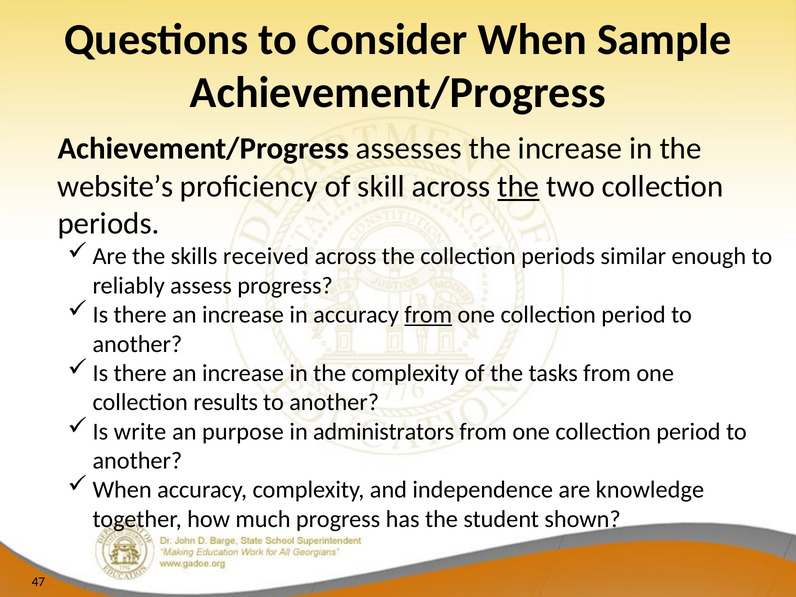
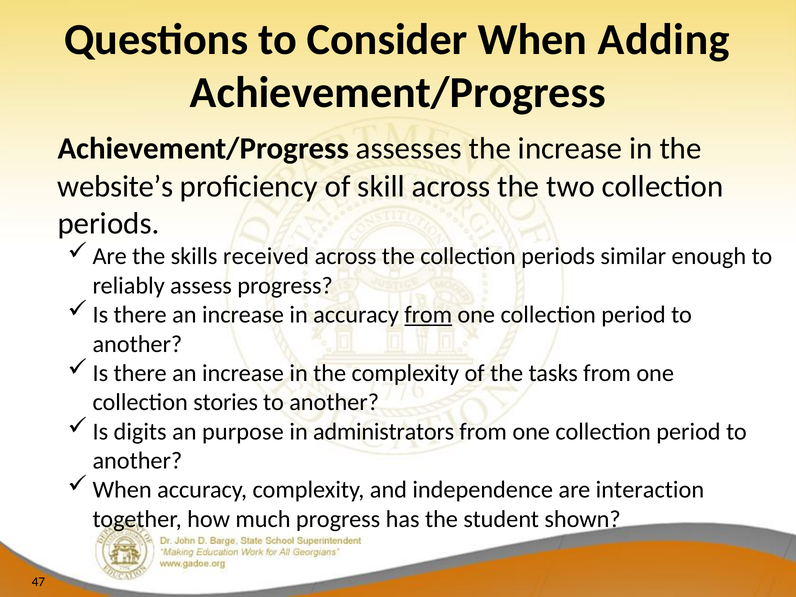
Sample: Sample -> Adding
the at (518, 187) underline: present -> none
results: results -> stories
write: write -> digits
knowledge: knowledge -> interaction
